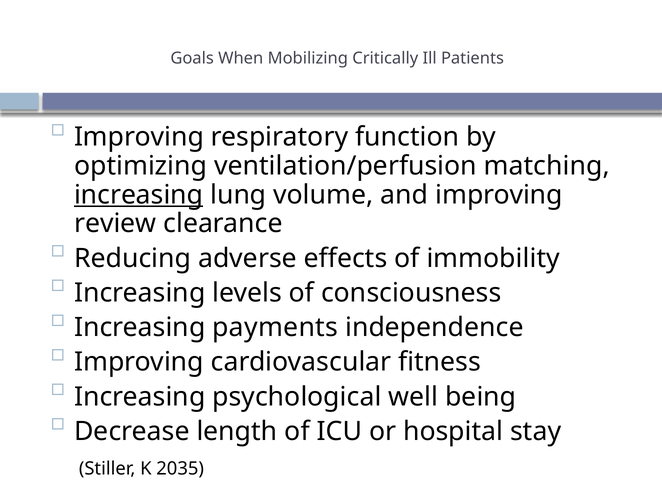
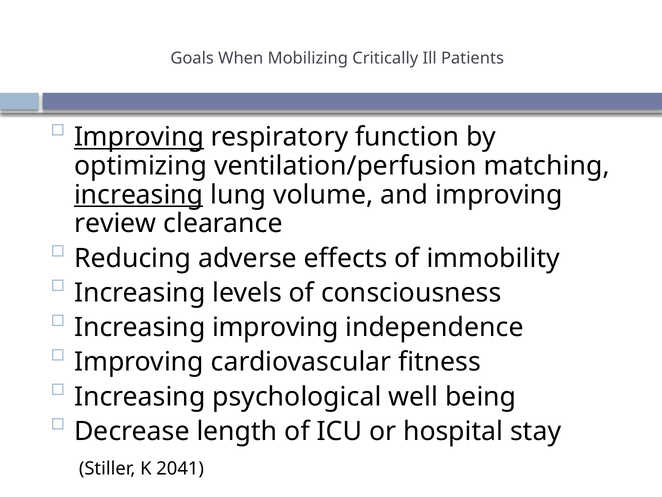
Improving at (139, 137) underline: none -> present
Increasing payments: payments -> improving
2035: 2035 -> 2041
